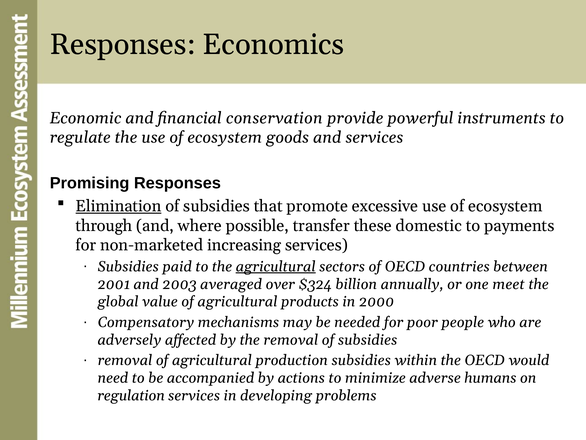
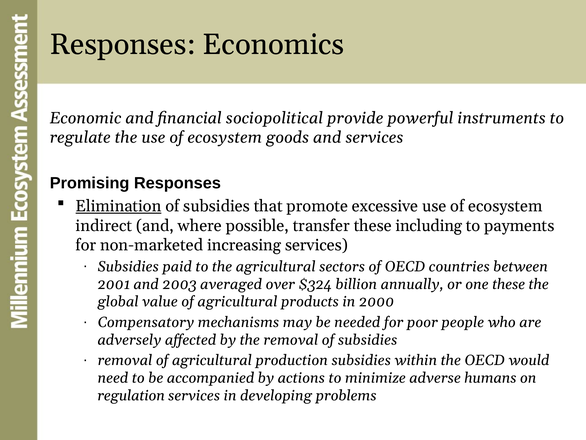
conservation: conservation -> sociopolitical
through: through -> indirect
domestic: domestic -> including
agricultural at (276, 266) underline: present -> none
one meet: meet -> these
